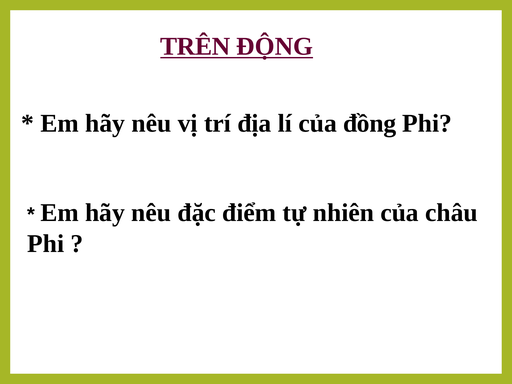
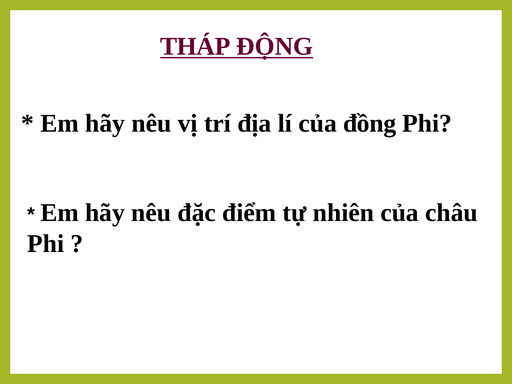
TRÊN: TRÊN -> THÁP
